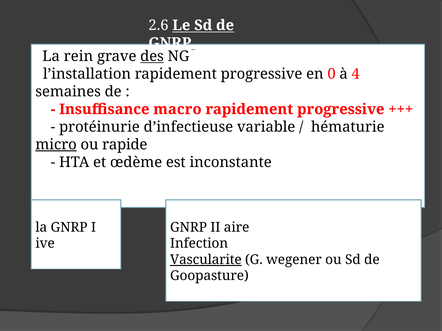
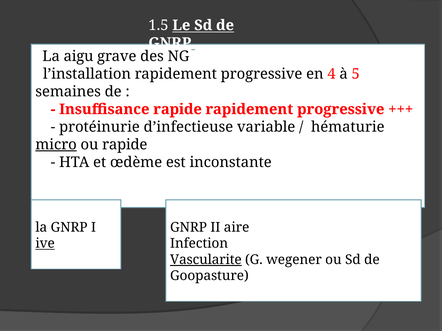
2.6: 2.6 -> 1.5
rein: rein -> aigu
des underline: present -> none
0: 0 -> 4
4: 4 -> 5
Insuffisance macro: macro -> rapide
ive underline: none -> present
